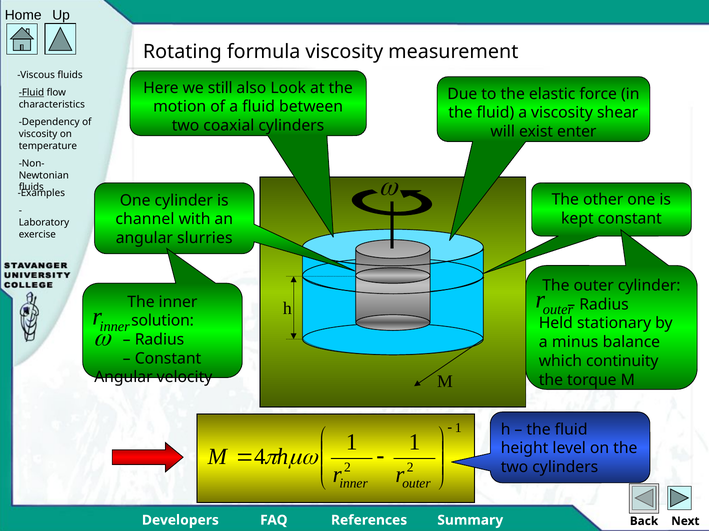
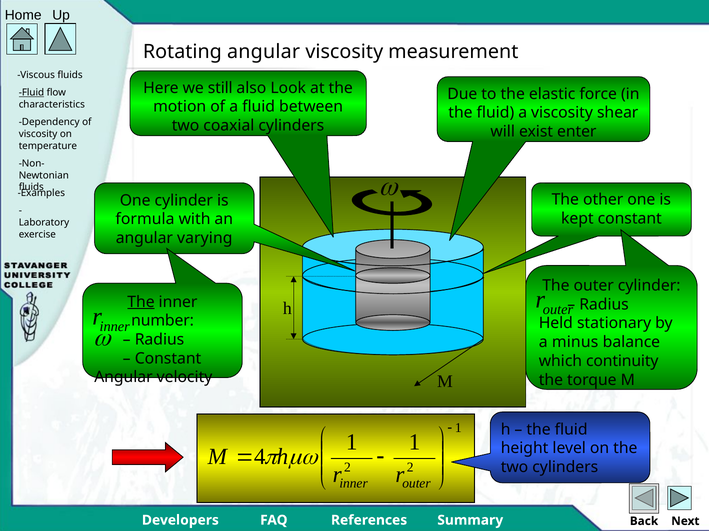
Rotating formula: formula -> angular
channel: channel -> formula
slurries: slurries -> varying
The at (141, 302) underline: none -> present
solution: solution -> number
